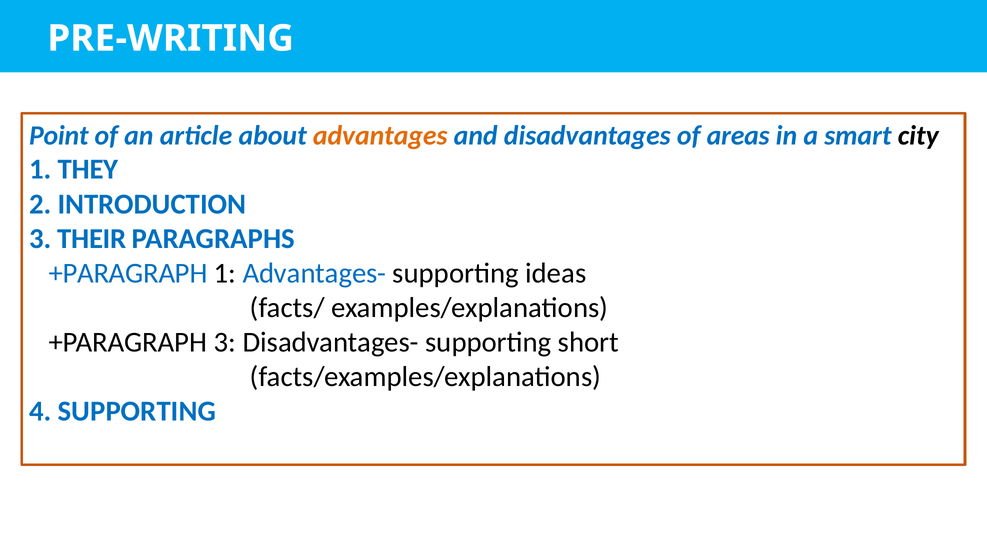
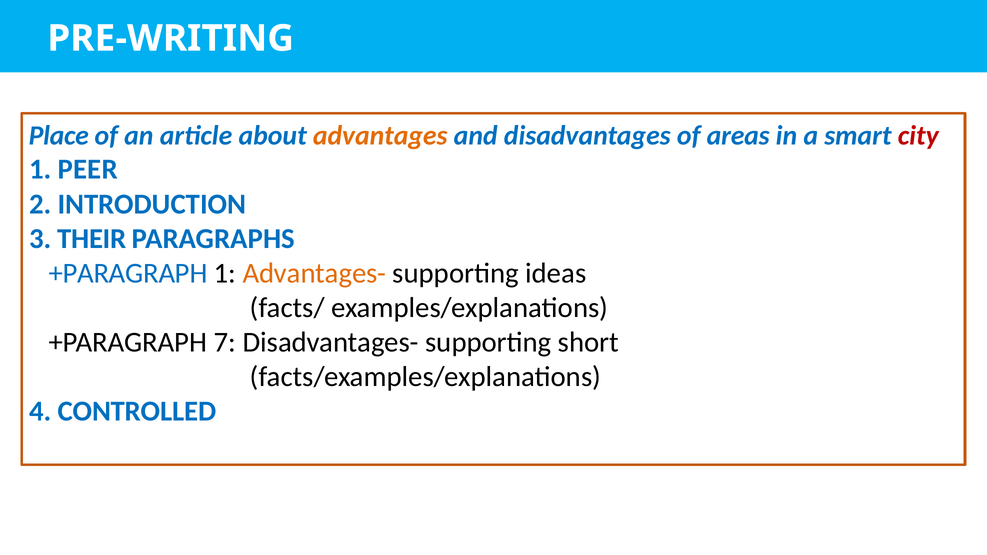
Point: Point -> Place
city colour: black -> red
THEY: THEY -> PEER
Advantages- colour: blue -> orange
+PARAGRAPH 3: 3 -> 7
4 SUPPORTING: SUPPORTING -> CONTROLLED
